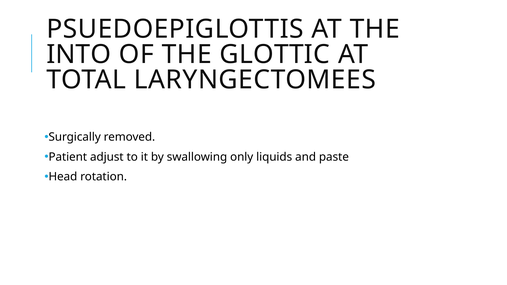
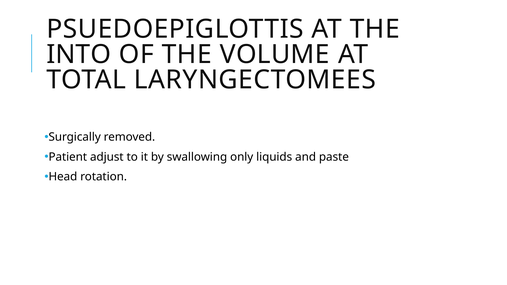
GLOTTIC: GLOTTIC -> VOLUME
